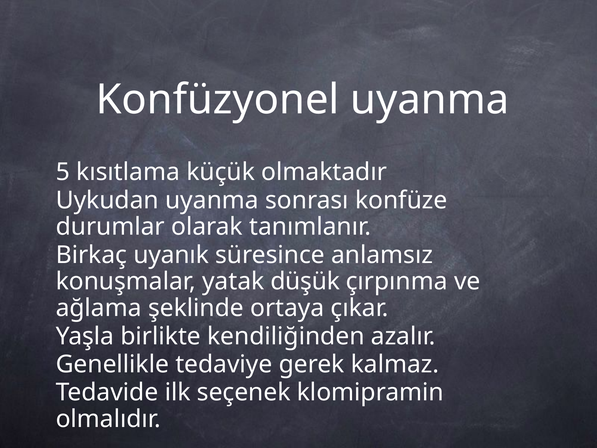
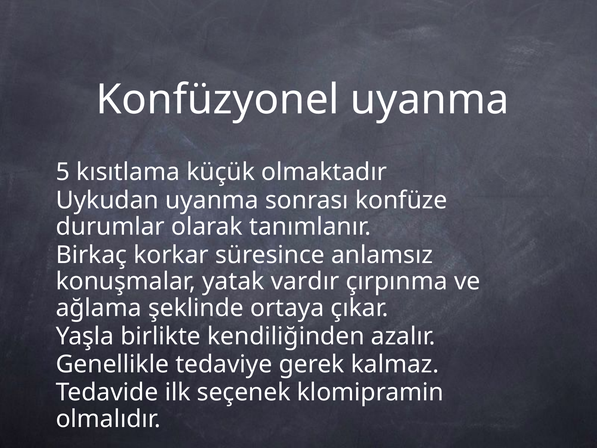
uyanık: uyanık -> korkar
düşük: düşük -> vardır
